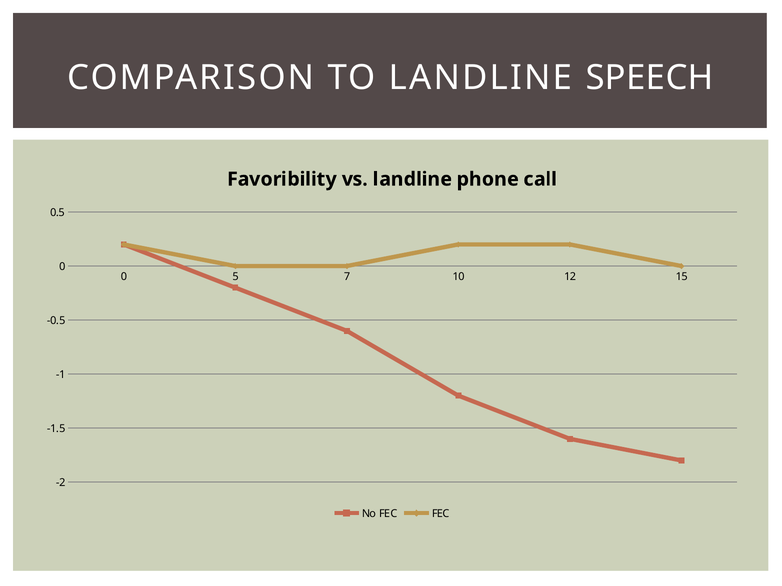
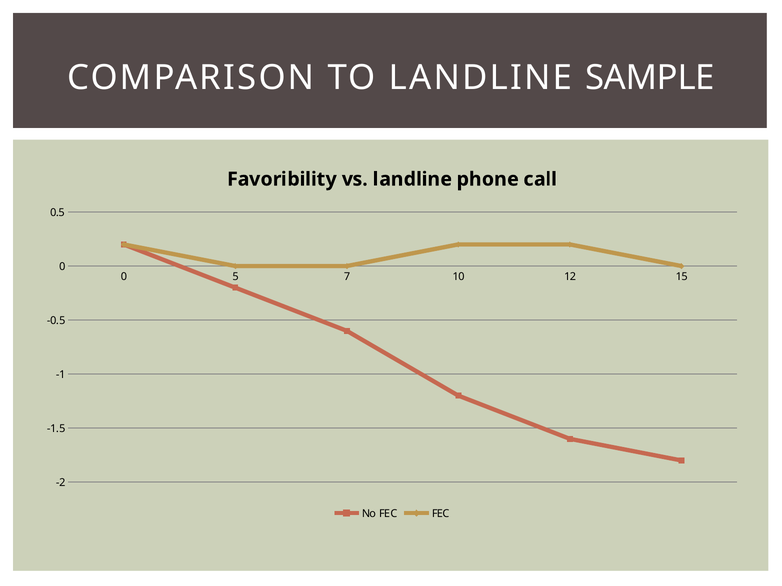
SPEECH: SPEECH -> SAMPLE
